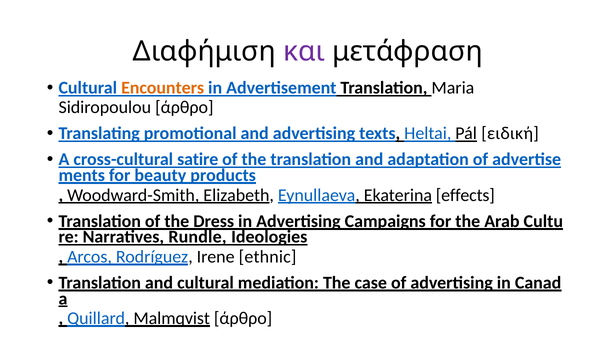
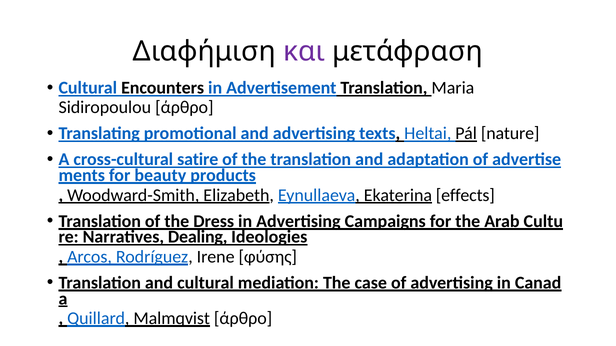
Encounters colour: orange -> black
ειδική: ειδική -> nature
Rundle: Rundle -> Dealing
ethnic: ethnic -> φύσης
